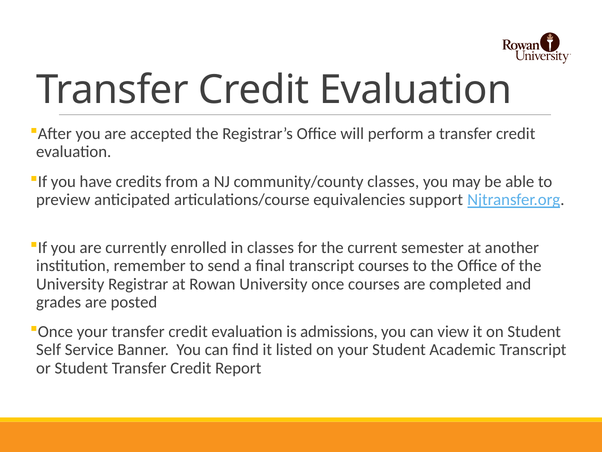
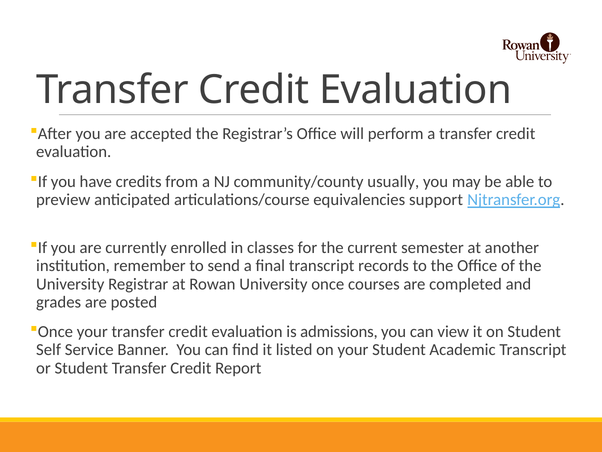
community/county classes: classes -> usually
transcript courses: courses -> records
